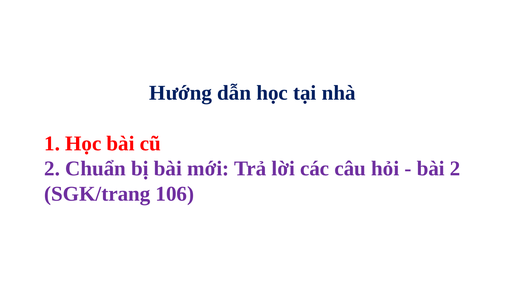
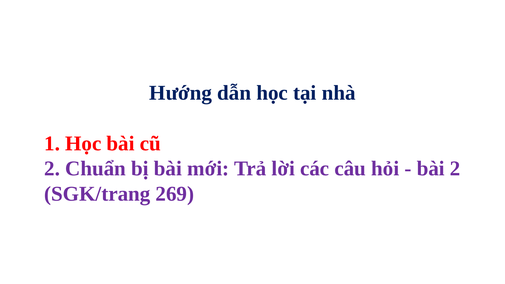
106: 106 -> 269
